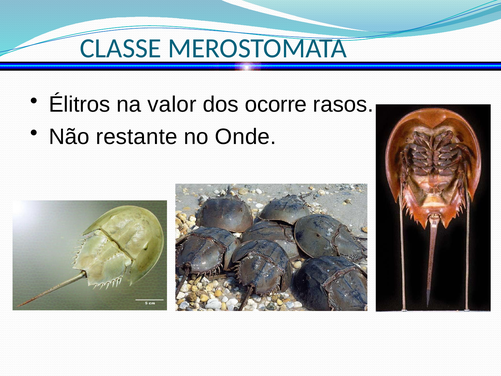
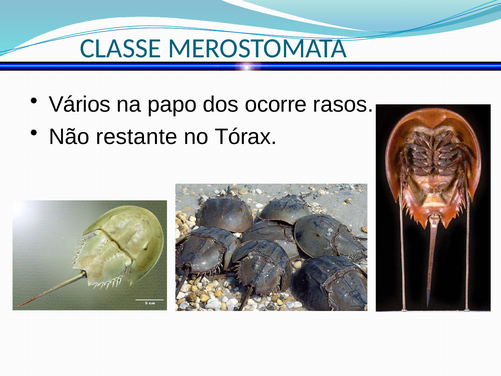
Élitros: Élitros -> Vários
valor: valor -> papo
Onde: Onde -> Tórax
